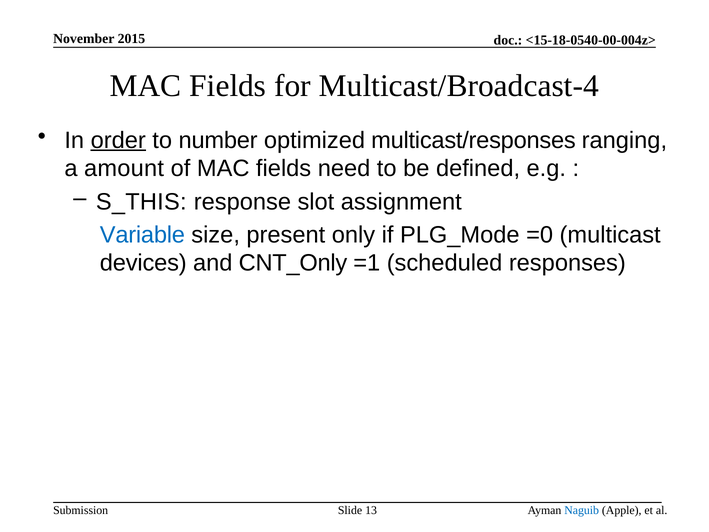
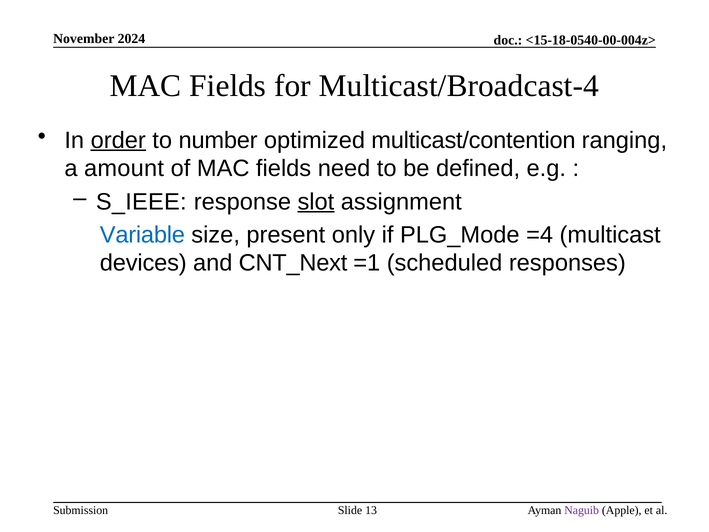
2015: 2015 -> 2024
multicast/responses: multicast/responses -> multicast/contention
S_THIS: S_THIS -> S_IEEE
slot underline: none -> present
=0: =0 -> =4
CNT_Only: CNT_Only -> CNT_Next
Naguib colour: blue -> purple
